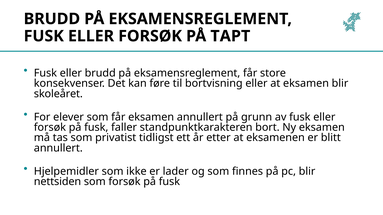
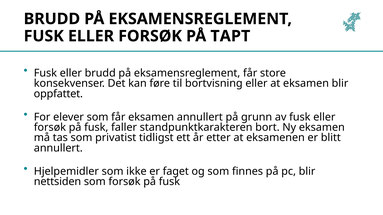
skoleåret: skoleåret -> oppfattet
lader: lader -> faget
